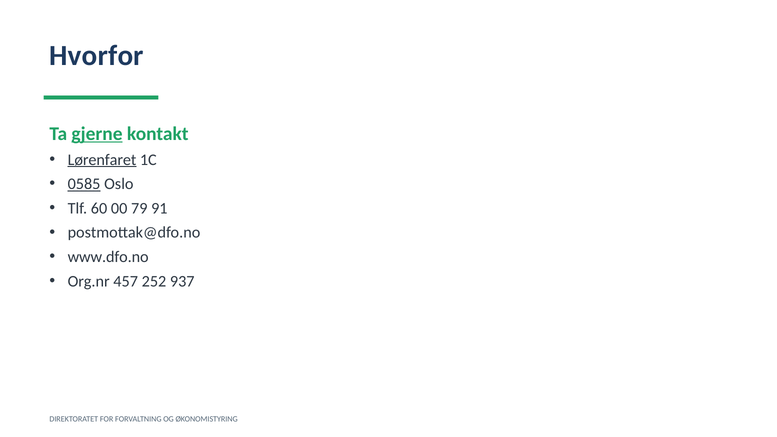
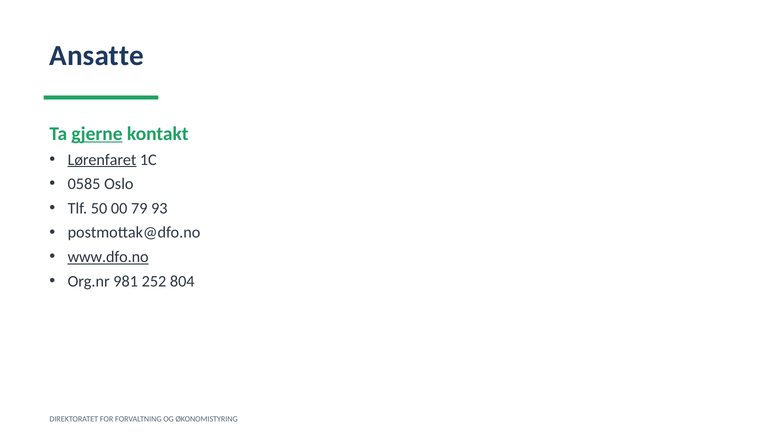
Hvorfor: Hvorfor -> Ansatte
0585 underline: present -> none
60: 60 -> 50
91: 91 -> 93
www.dfo.no underline: none -> present
457: 457 -> 981
937: 937 -> 804
